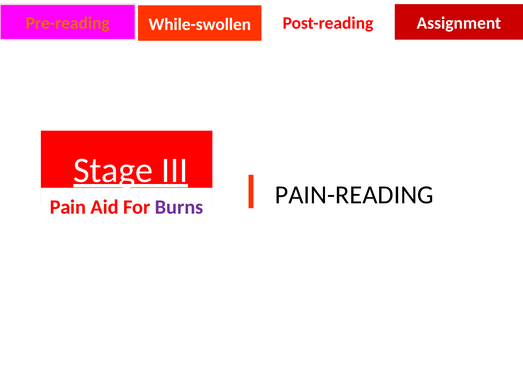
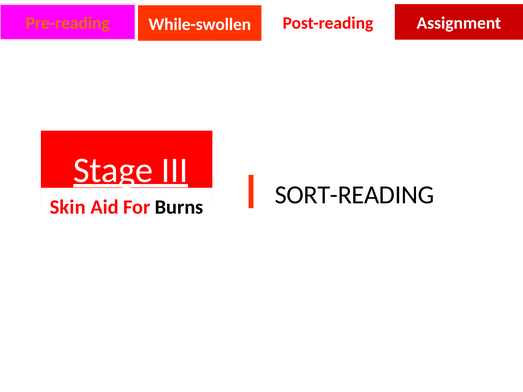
PAIN-READING: PAIN-READING -> SORT-READING
Pain: Pain -> Skin
Burns colour: purple -> black
